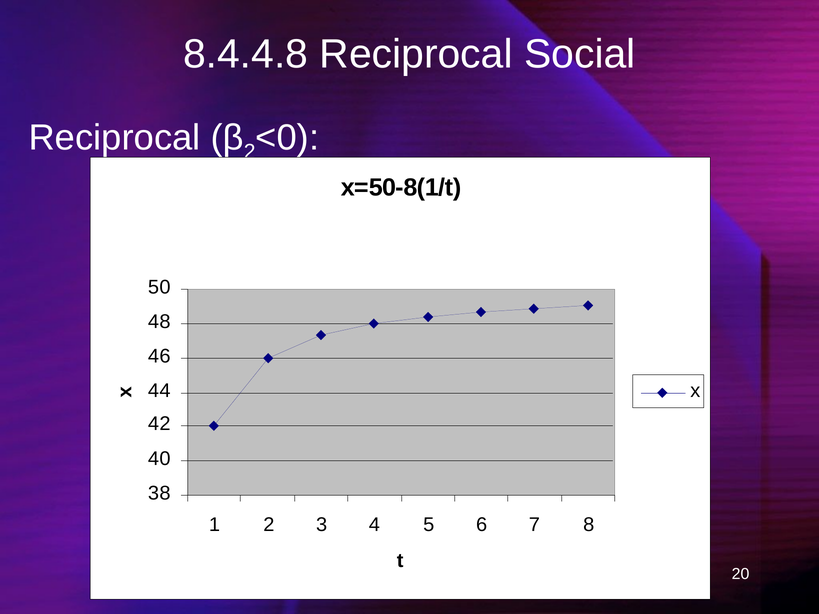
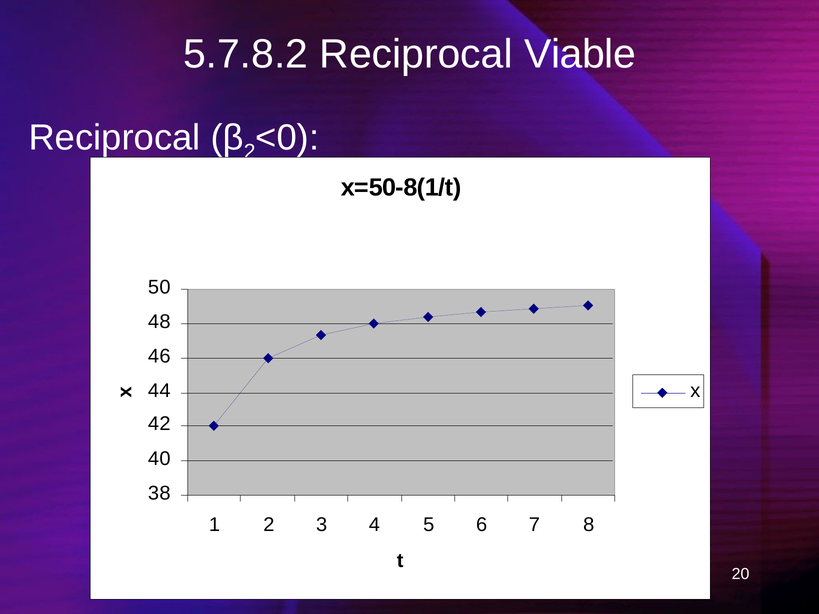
8.4.4.8: 8.4.4.8 -> 5.7.8.2
Social: Social -> Viable
